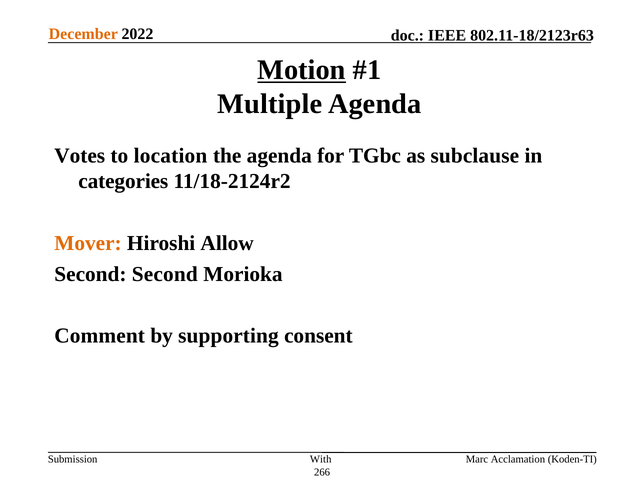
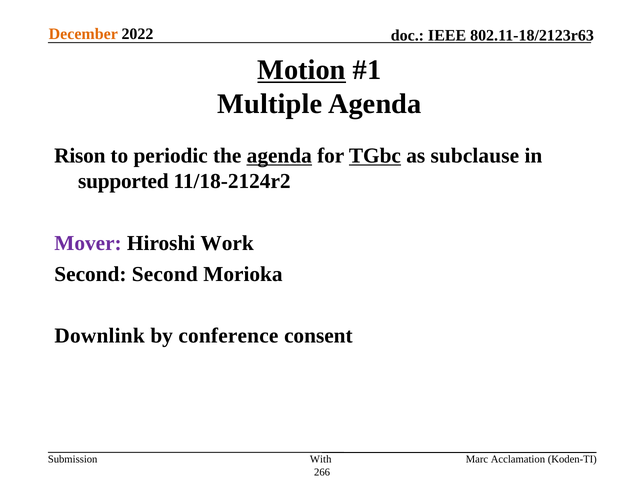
Votes: Votes -> Rison
location: location -> periodic
agenda at (279, 156) underline: none -> present
TGbc underline: none -> present
categories: categories -> supported
Mover colour: orange -> purple
Allow: Allow -> Work
Comment: Comment -> Downlink
supporting: supporting -> conference
